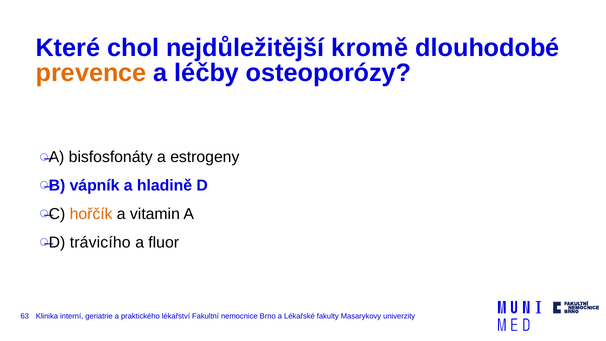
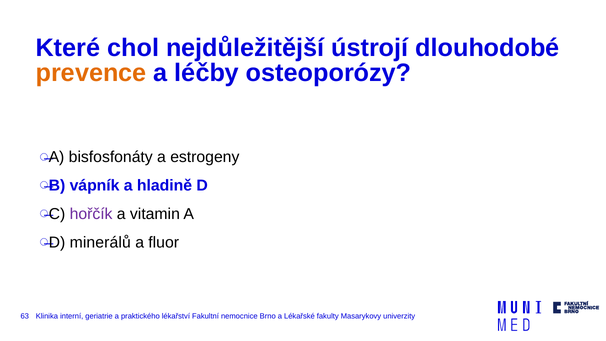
kromě: kromě -> ústrojí
hořčík colour: orange -> purple
trávicího: trávicího -> minerálů
